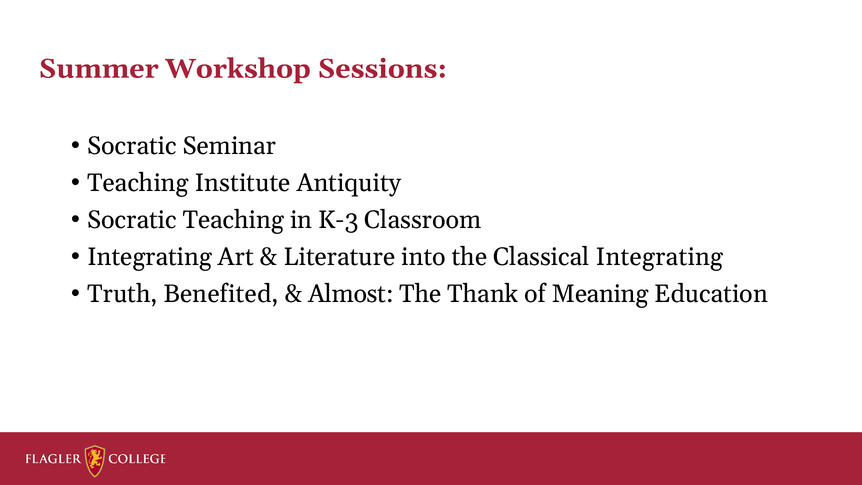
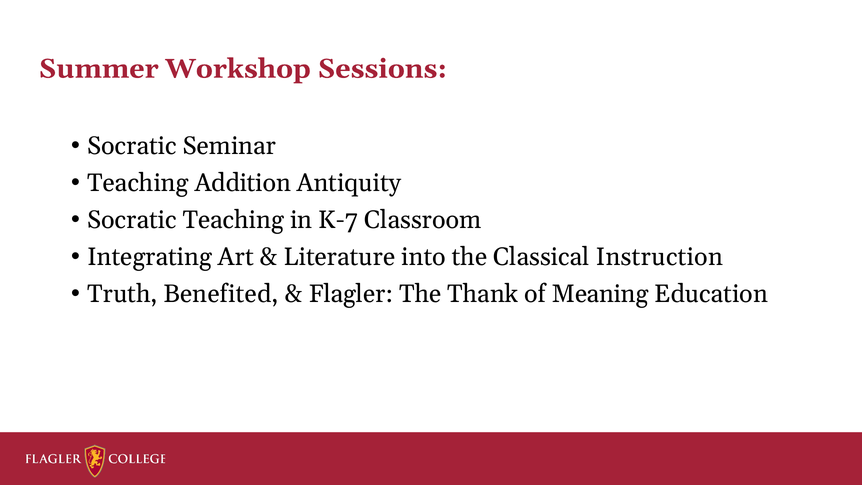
Institute: Institute -> Addition
K-3: K-3 -> K-7
Classical Integrating: Integrating -> Instruction
Almost: Almost -> Flagler
